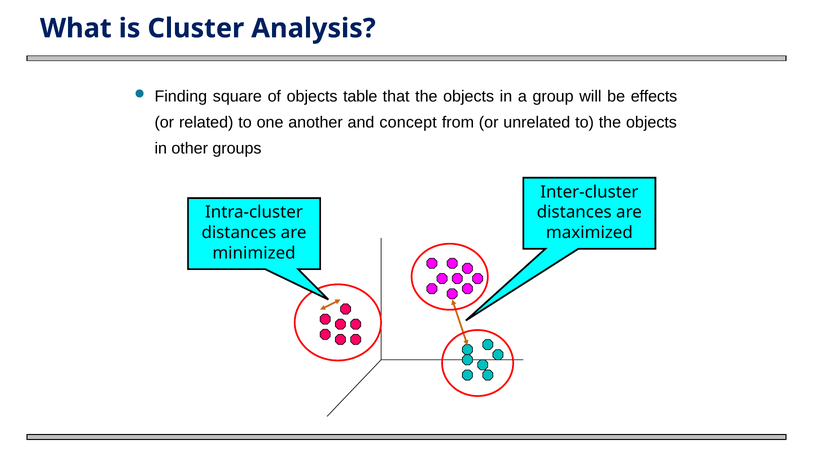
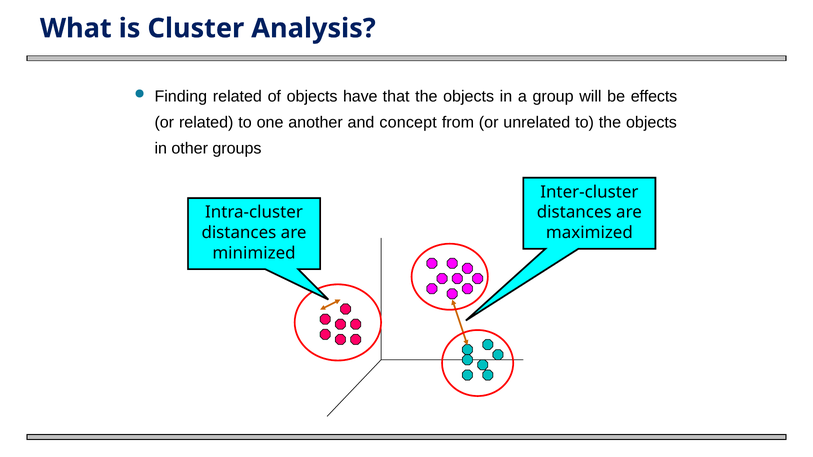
Finding square: square -> related
table: table -> have
